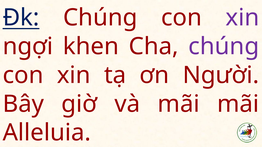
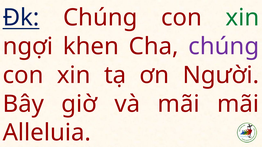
xin at (242, 18) colour: purple -> green
